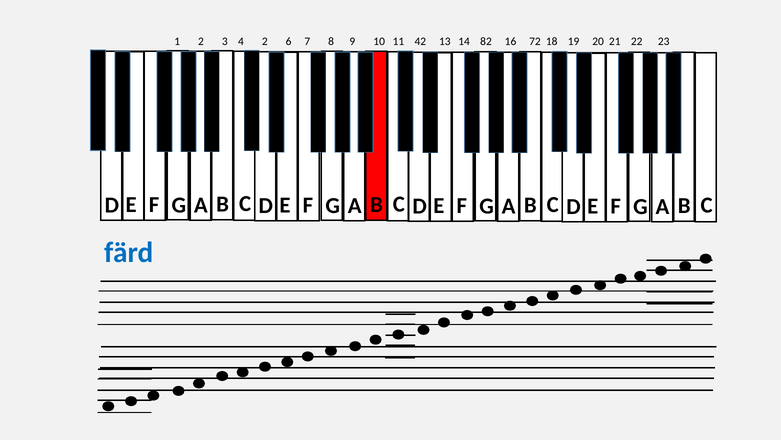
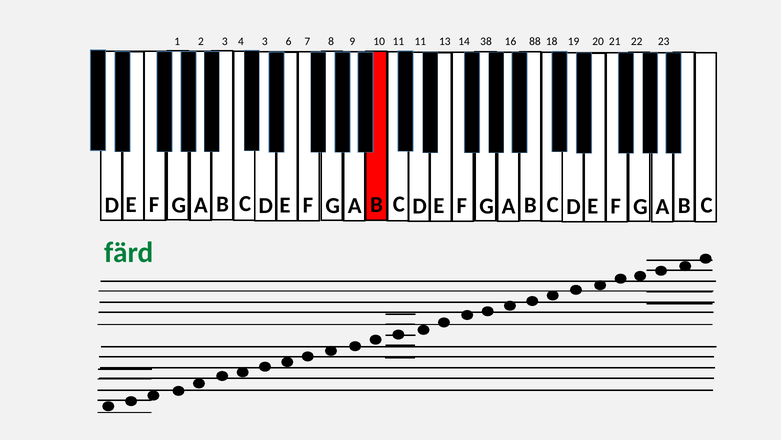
4 2: 2 -> 3
11 42: 42 -> 11
82: 82 -> 38
72: 72 -> 88
färd colour: blue -> green
